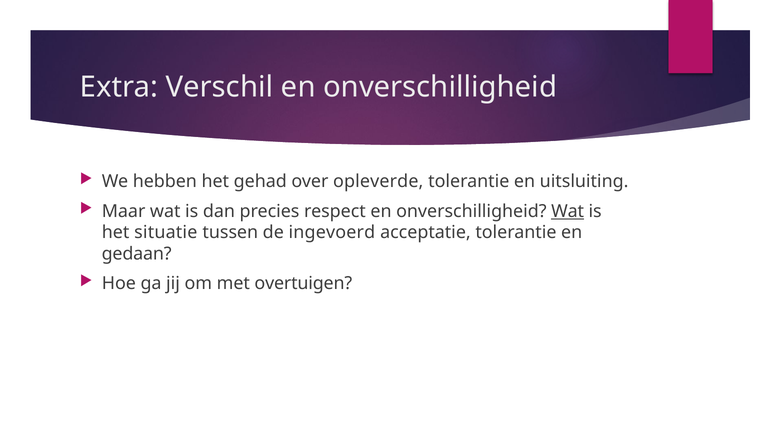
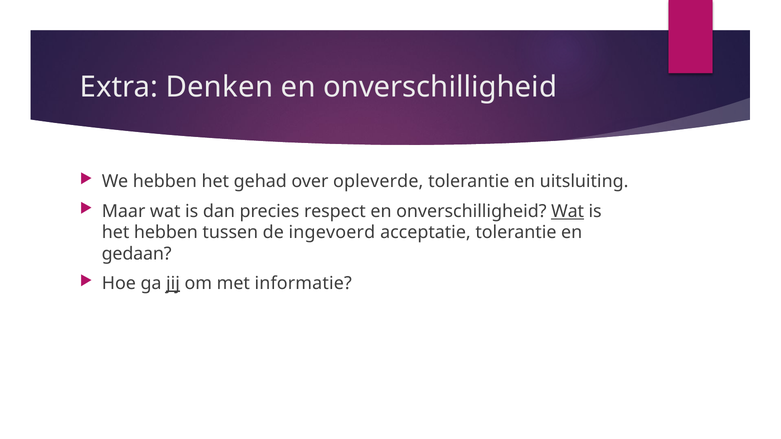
Verschil: Verschil -> Denken
het situatie: situatie -> hebben
jij underline: none -> present
overtuigen: overtuigen -> informatie
